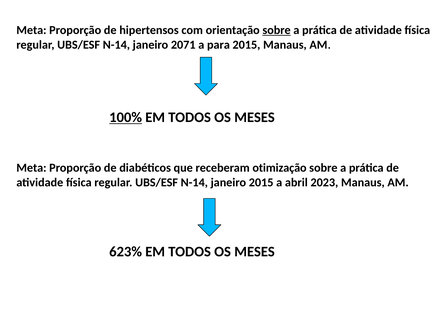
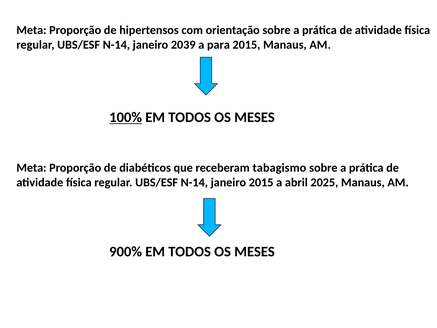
sobre at (277, 30) underline: present -> none
2071: 2071 -> 2039
otimização: otimização -> tabagismo
2023: 2023 -> 2025
623%: 623% -> 900%
